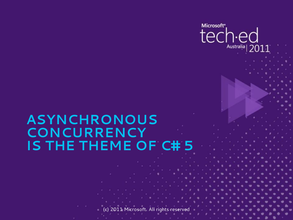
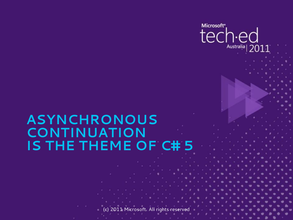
CONCURRENCY: CONCURRENCY -> CONTINUATION
